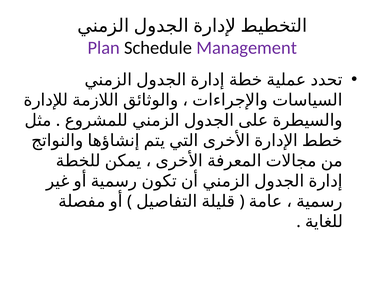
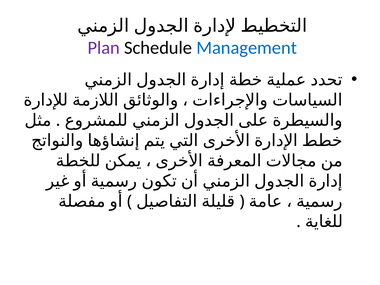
Management colour: purple -> blue
